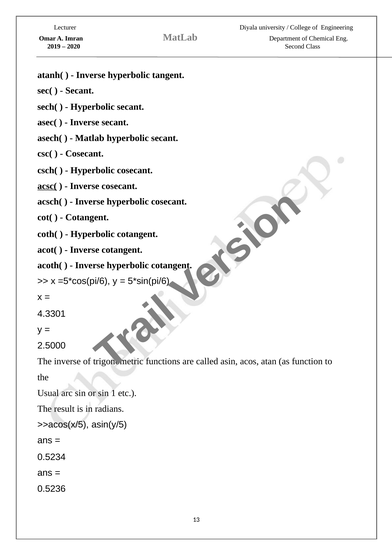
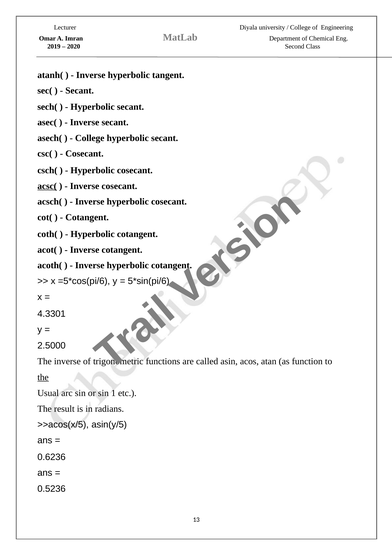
Matlab at (90, 138): Matlab -> College
the at (43, 378) underline: none -> present
0.5234: 0.5234 -> 0.6236
